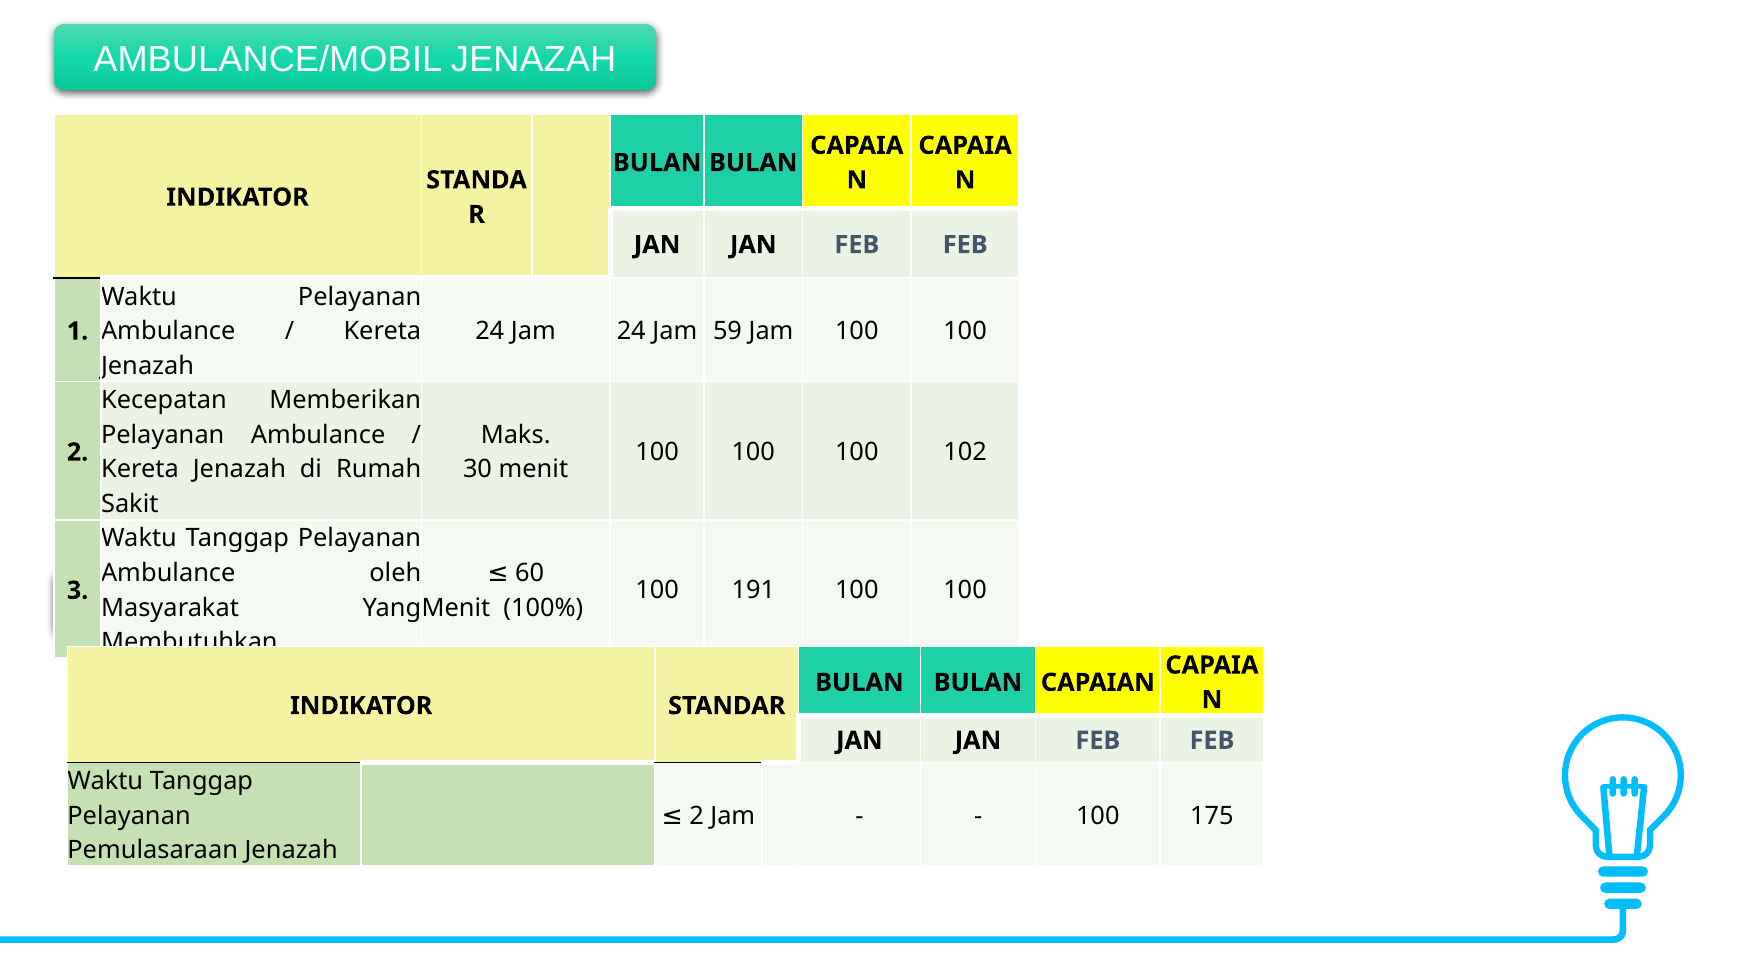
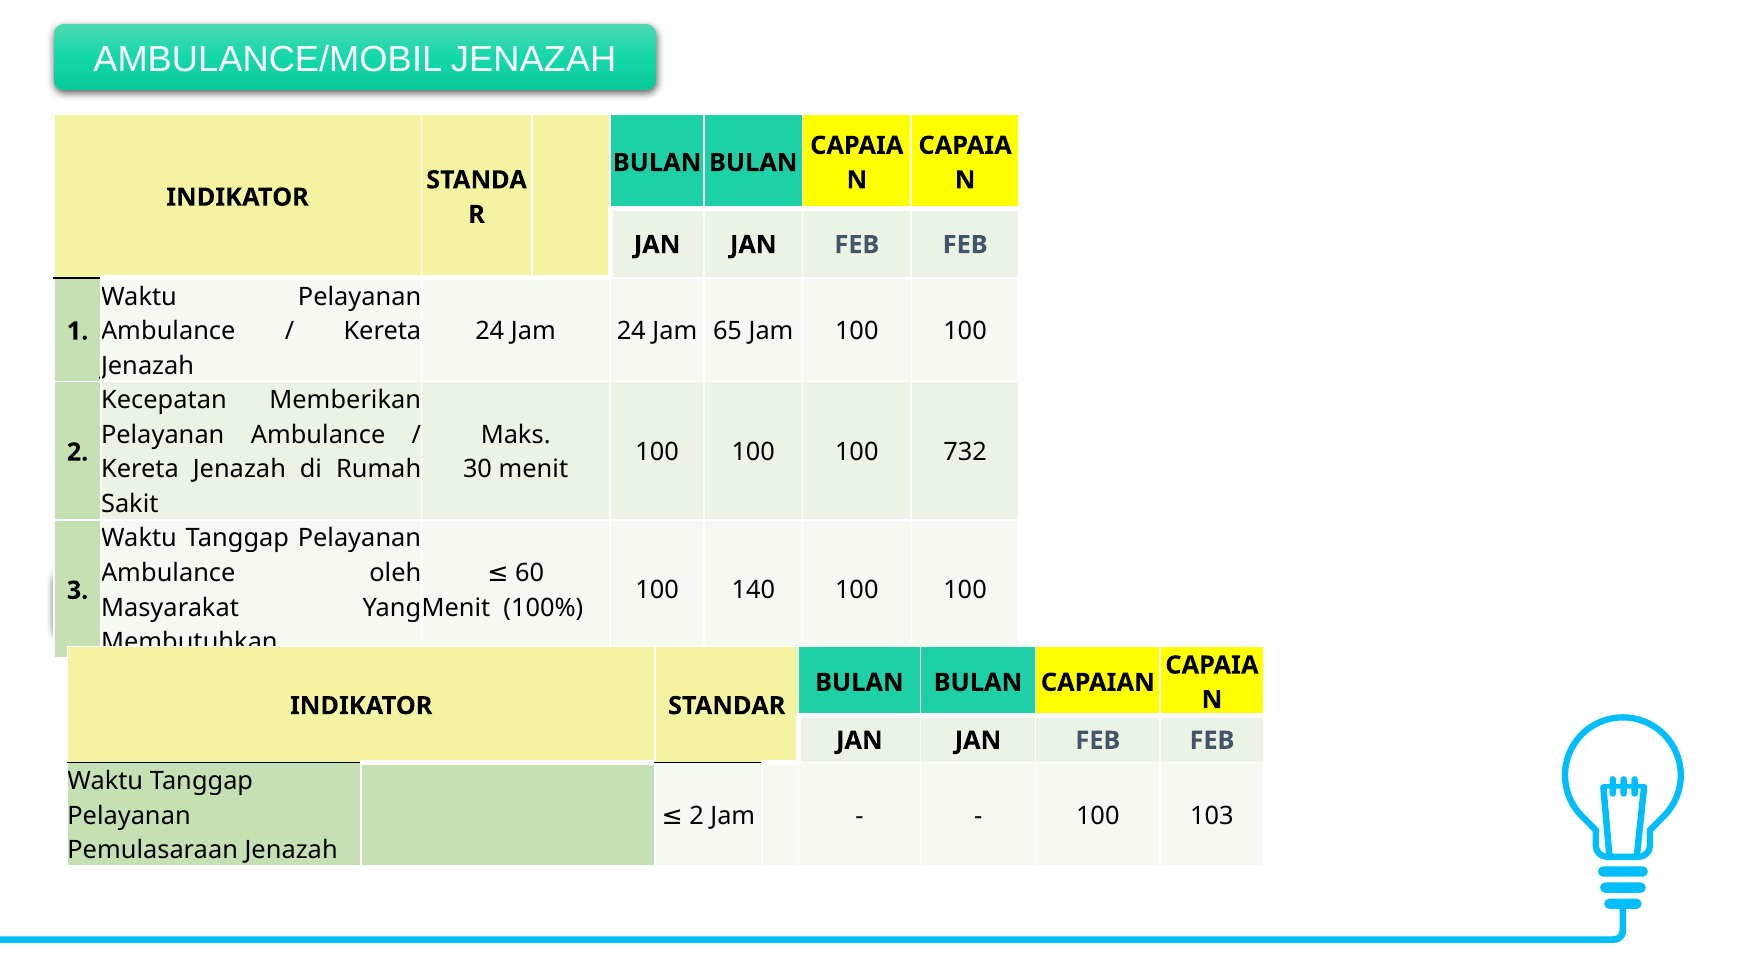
59: 59 -> 65
102: 102 -> 732
191: 191 -> 140
175: 175 -> 103
